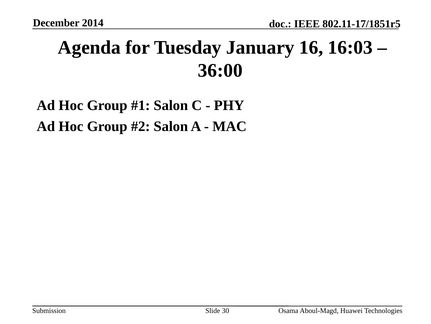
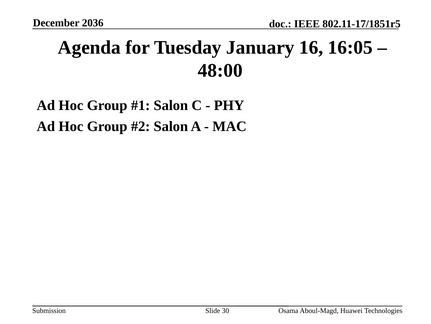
2014: 2014 -> 2036
16:03: 16:03 -> 16:05
36:00: 36:00 -> 48:00
